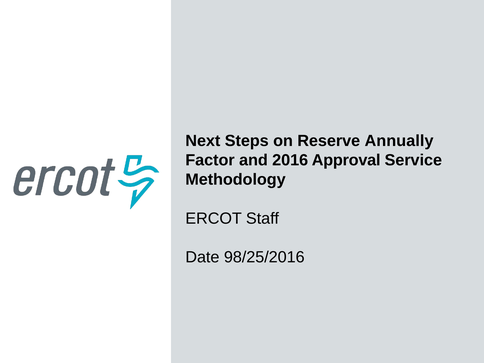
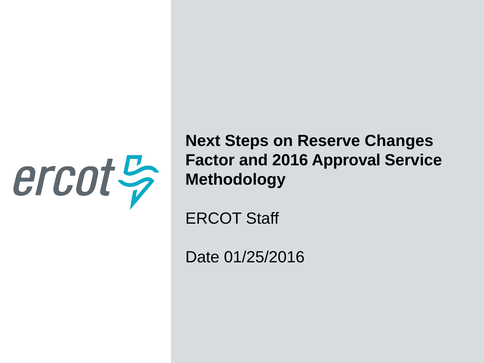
Annually: Annually -> Changes
98/25/2016: 98/25/2016 -> 01/25/2016
